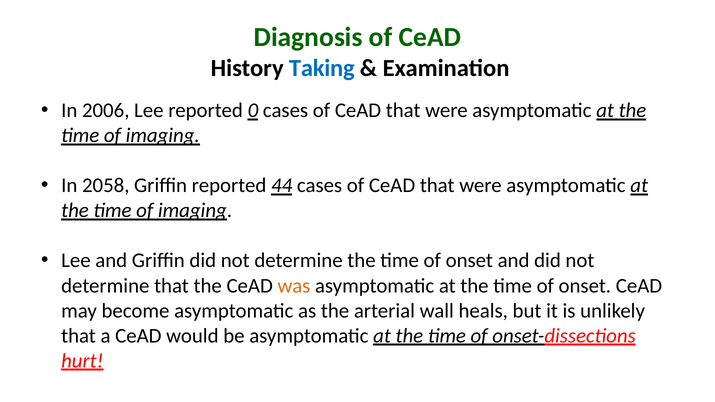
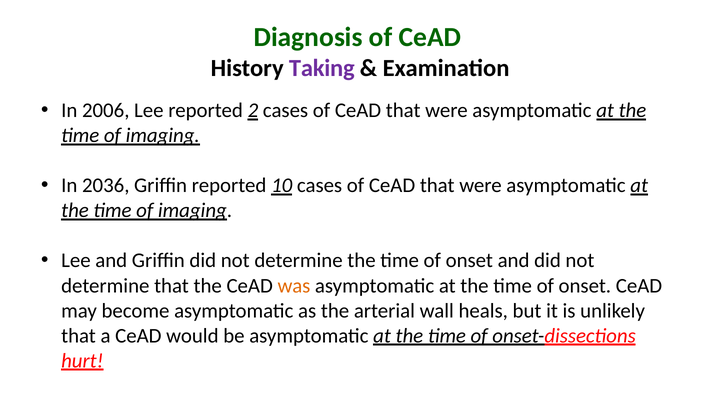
Taking colour: blue -> purple
0: 0 -> 2
2058: 2058 -> 2036
44: 44 -> 10
